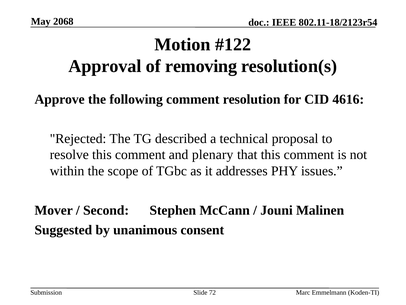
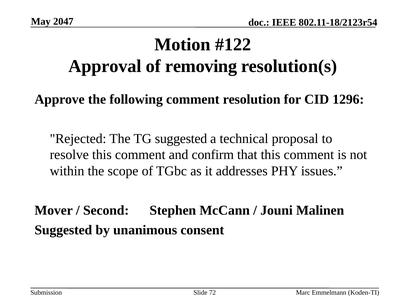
2068: 2068 -> 2047
4616: 4616 -> 1296
TG described: described -> suggested
plenary: plenary -> confirm
